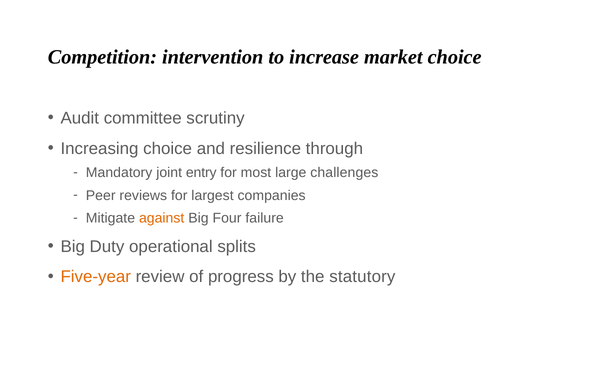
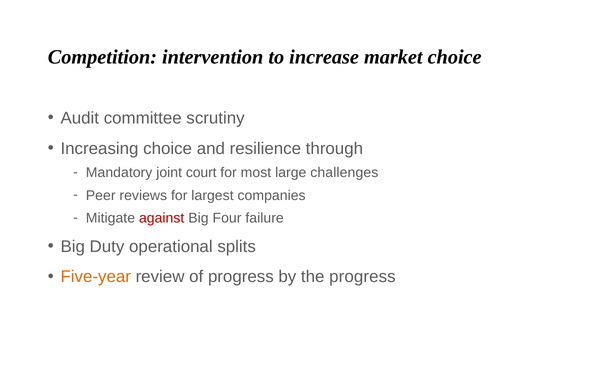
entry: entry -> court
against colour: orange -> red
the statutory: statutory -> progress
